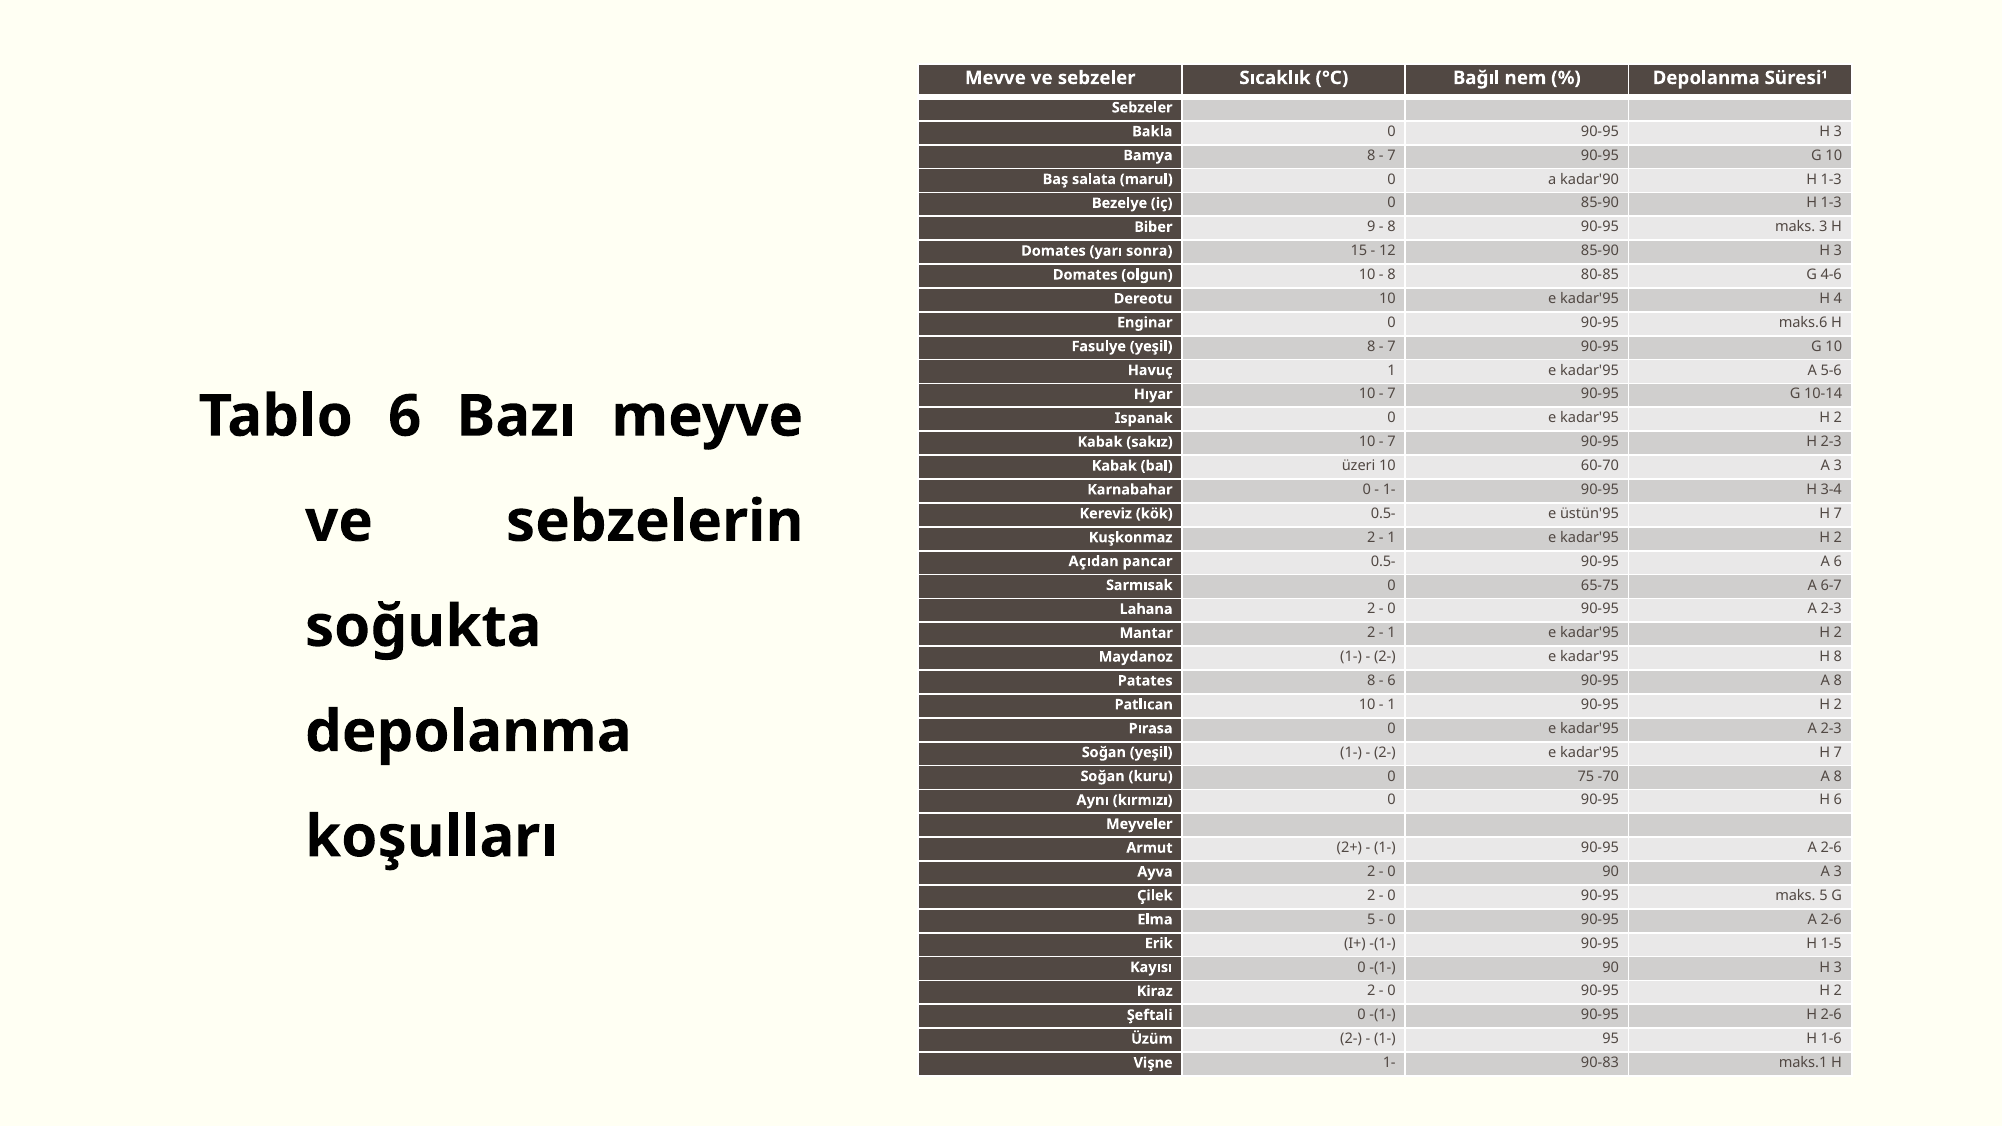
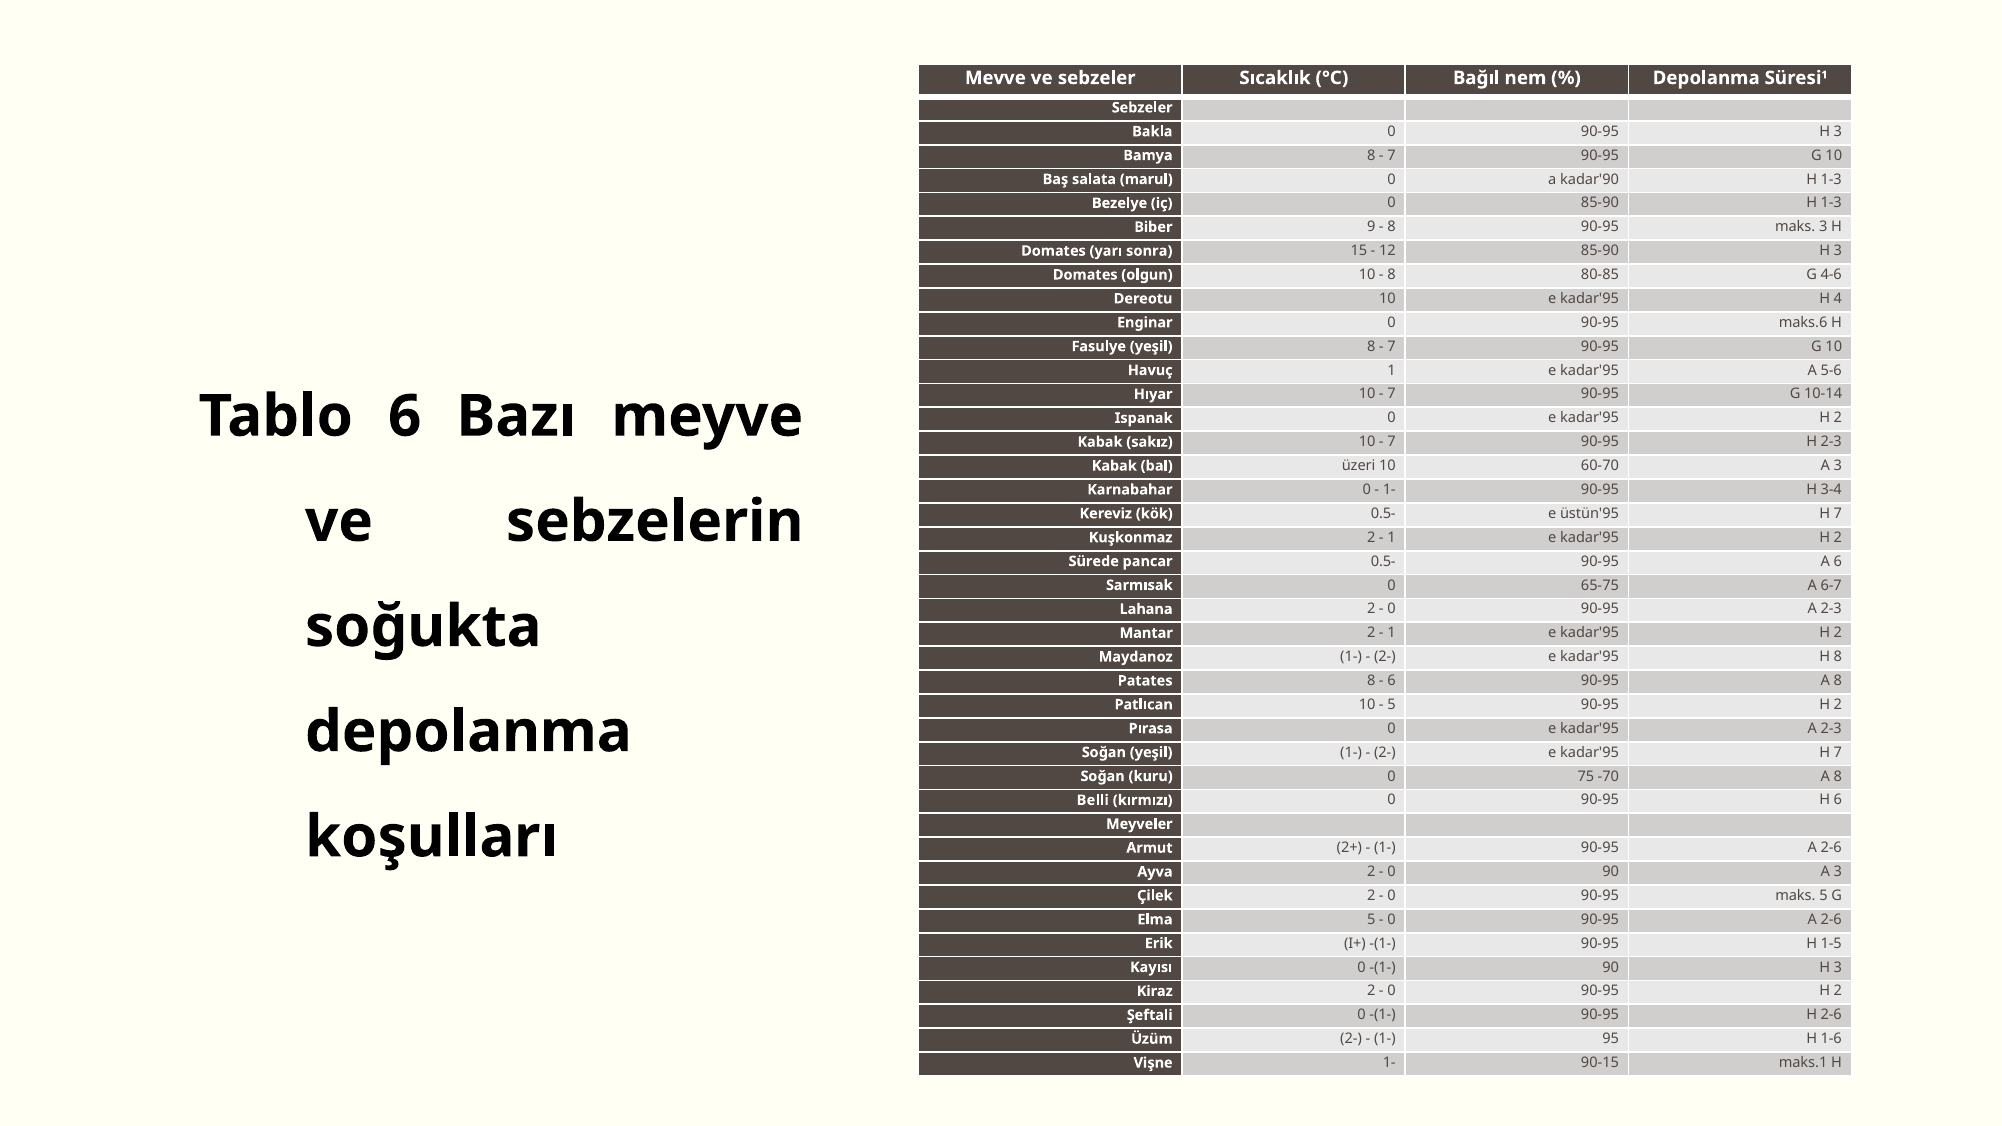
Açıdan: Açıdan -> Sürede
Patlıcan 1: 1 -> 5
Aynı: Aynı -> Belli
90-83: 90-83 -> 90-15
